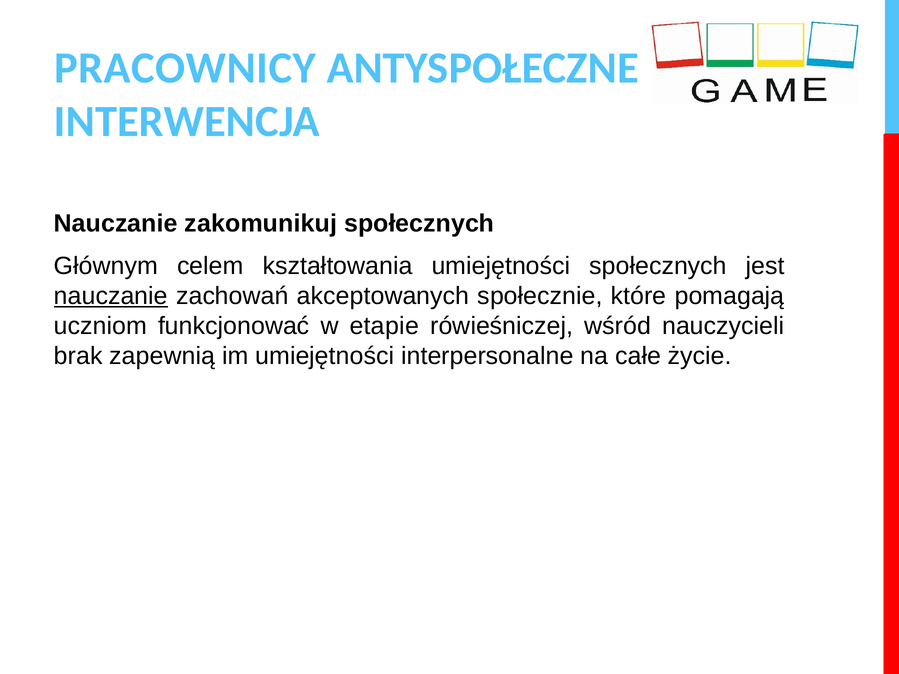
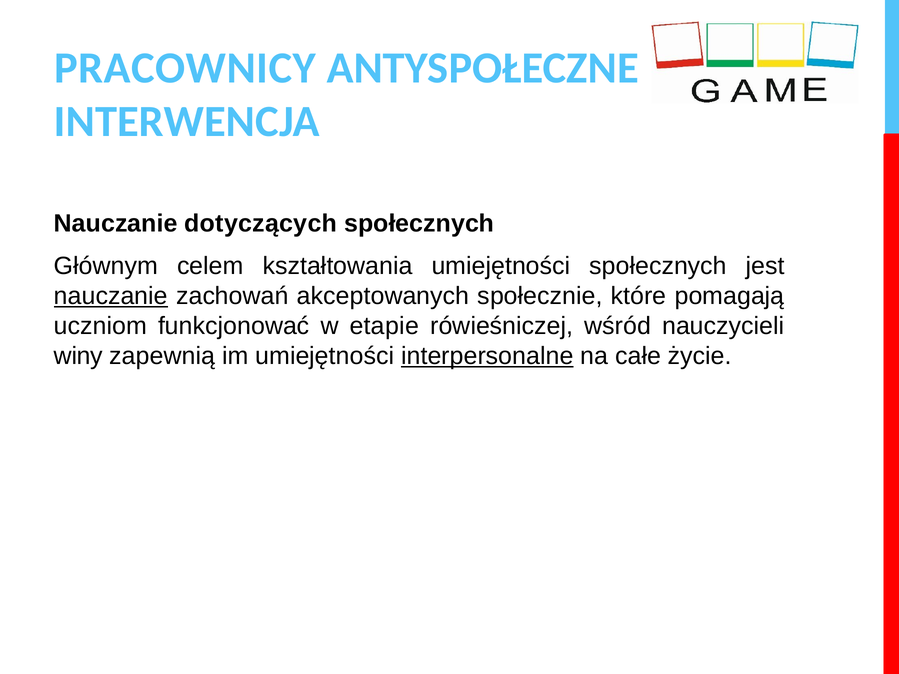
zakomunikuj: zakomunikuj -> dotyczących
brak: brak -> winy
interpersonalne underline: none -> present
